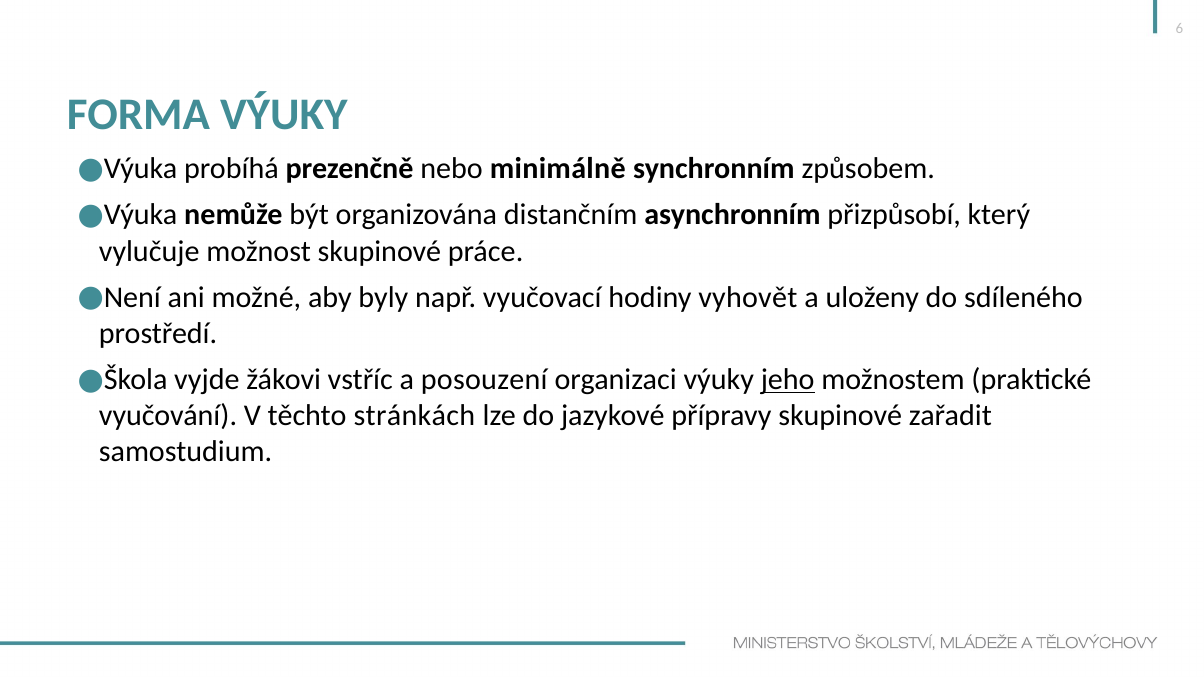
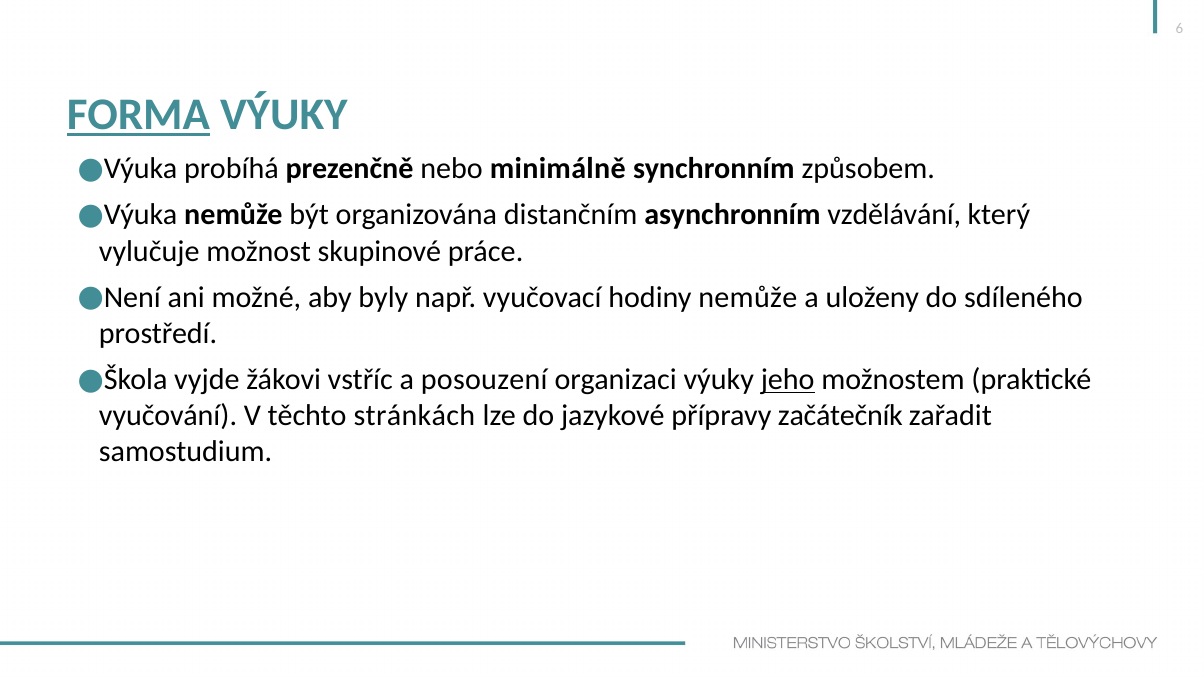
FORMA underline: none -> present
přizpůsobí: přizpůsobí -> vzdělávání
hodiny vyhovět: vyhovět -> nemůže
přípravy skupinové: skupinové -> začátečník
